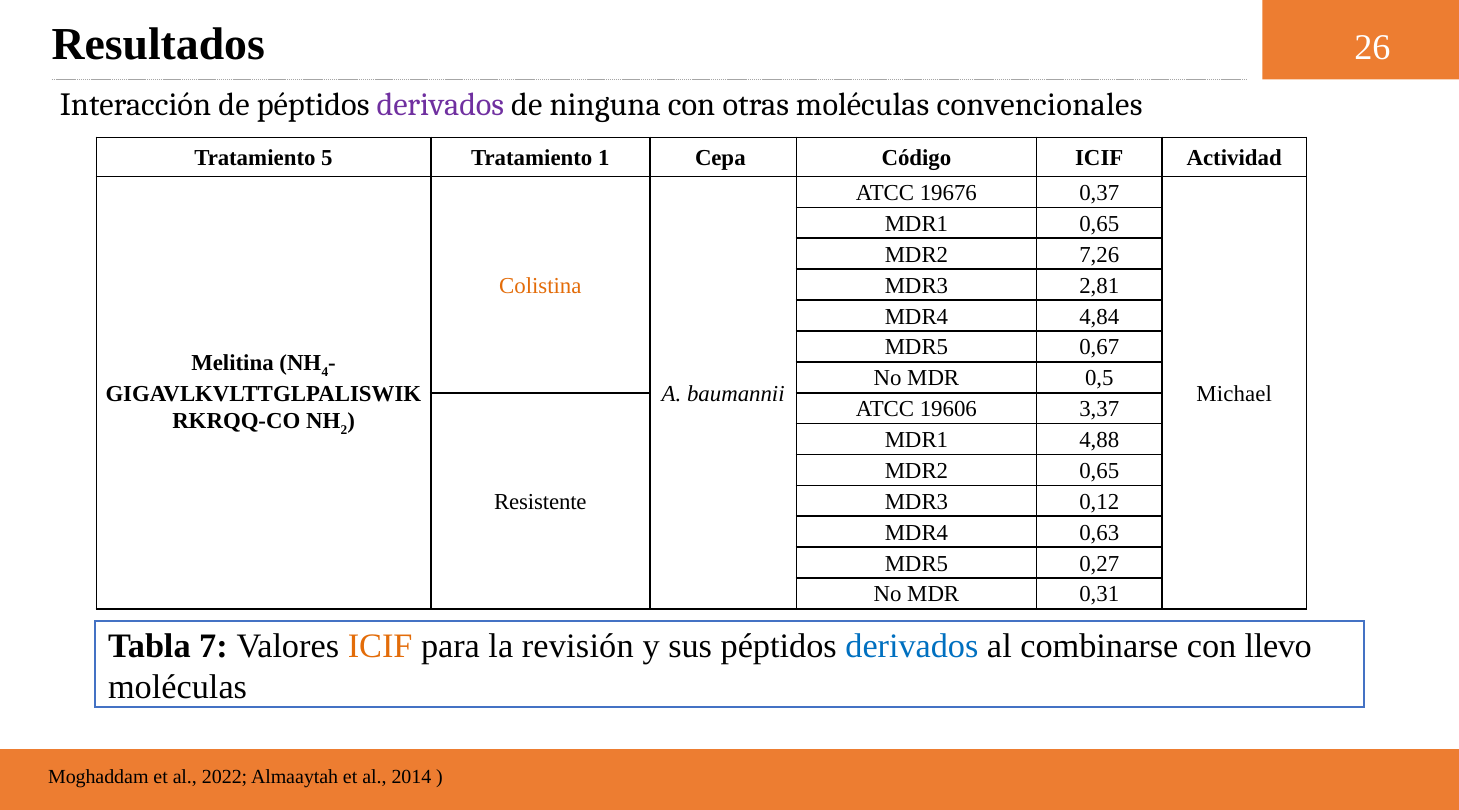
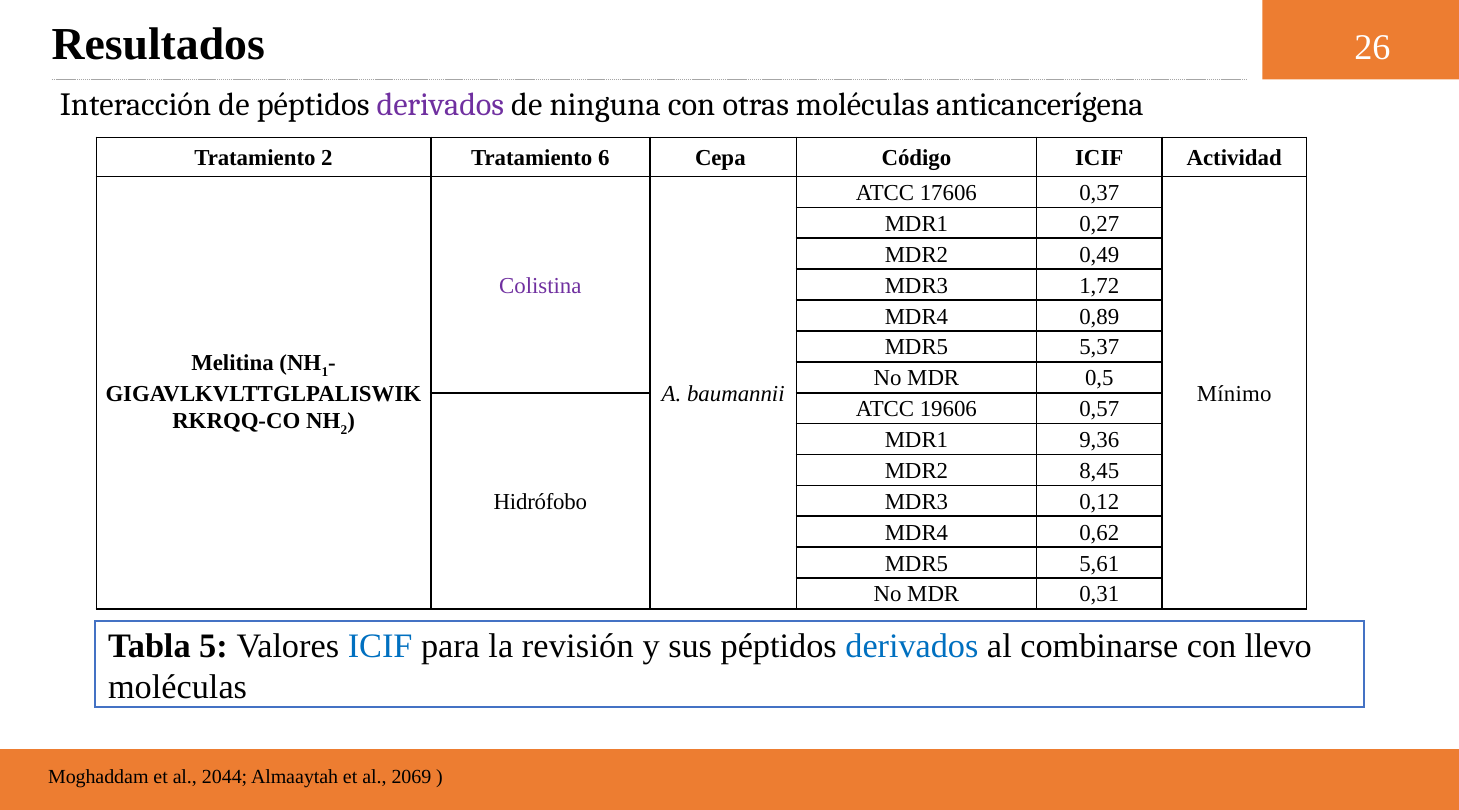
convencionales: convencionales -> anticancerígena
Tratamiento 5: 5 -> 2
1: 1 -> 6
19676: 19676 -> 17606
MDR1 0,65: 0,65 -> 0,27
7,26: 7,26 -> 0,49
Colistina colour: orange -> purple
2,81: 2,81 -> 1,72
4,84: 4,84 -> 0,89
0,67: 0,67 -> 5,37
4: 4 -> 1
Michael: Michael -> Mínimo
3,37: 3,37 -> 0,57
4,88: 4,88 -> 9,36
MDR2 0,65: 0,65 -> 8,45
Resistente: Resistente -> Hidrófobo
0,63: 0,63 -> 0,62
0,27: 0,27 -> 5,61
7: 7 -> 5
ICIF at (380, 646) colour: orange -> blue
2022: 2022 -> 2044
2014: 2014 -> 2069
